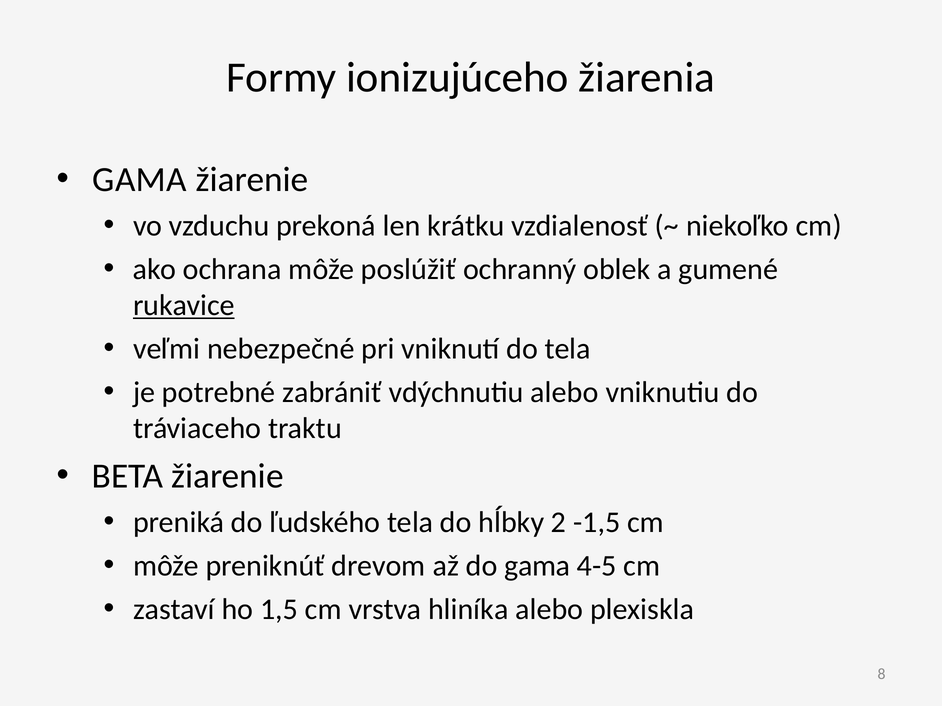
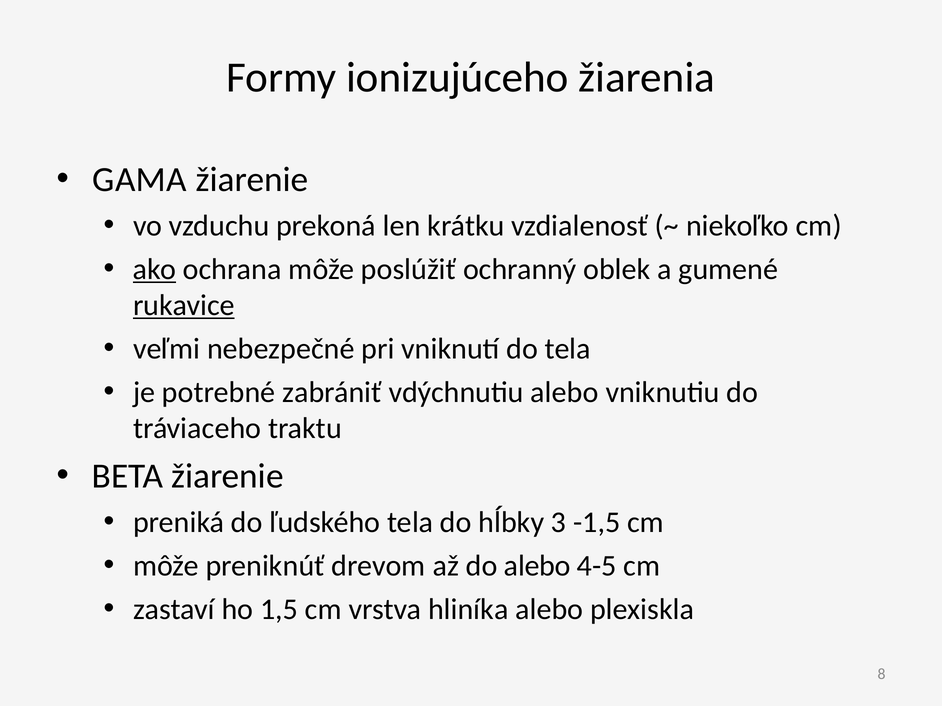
ako underline: none -> present
2: 2 -> 3
do gama: gama -> alebo
